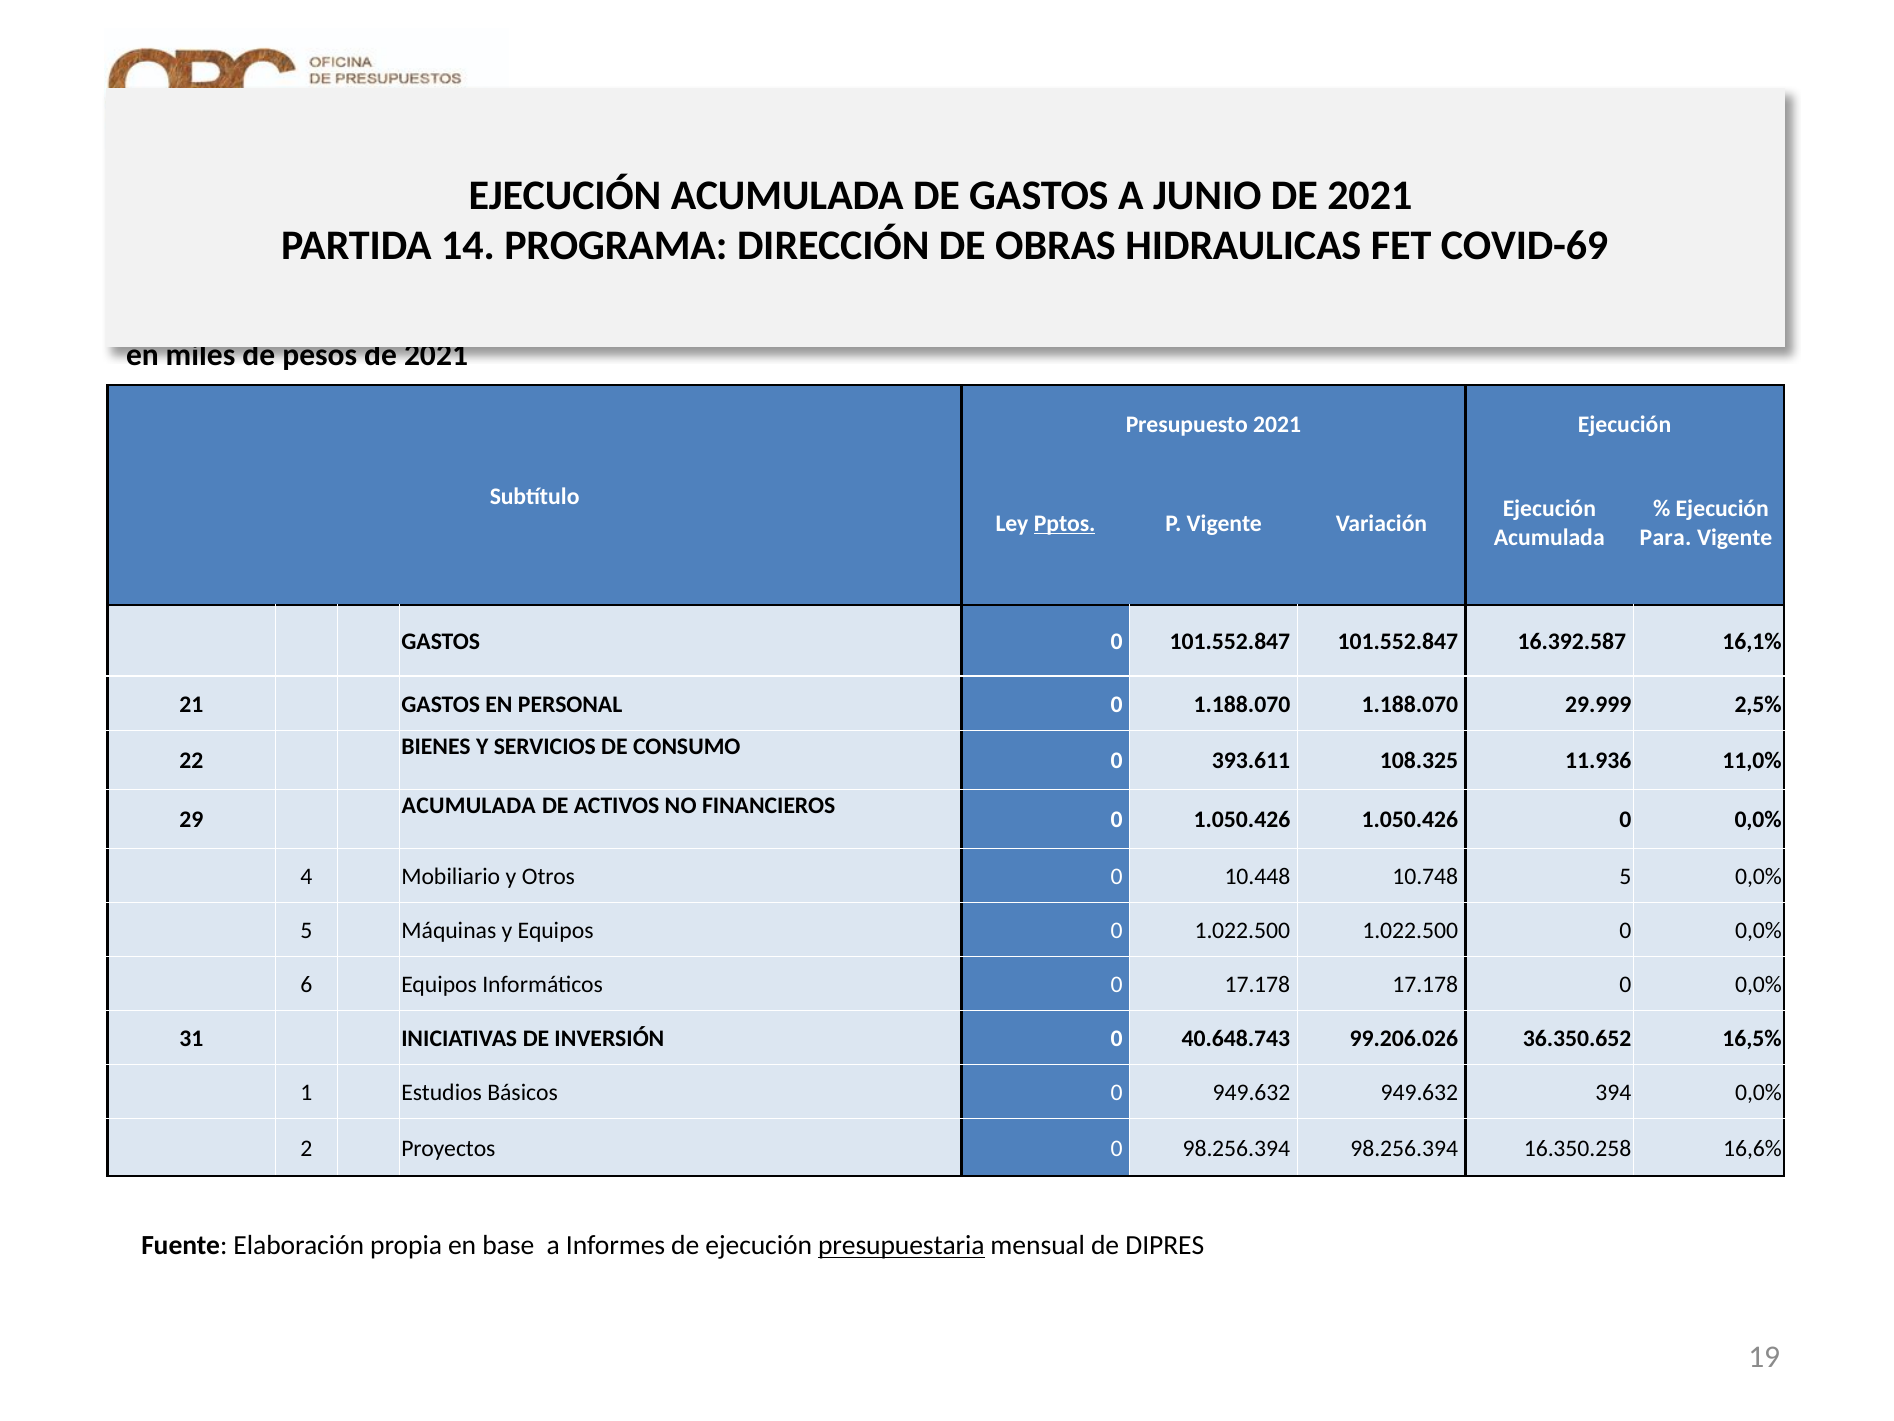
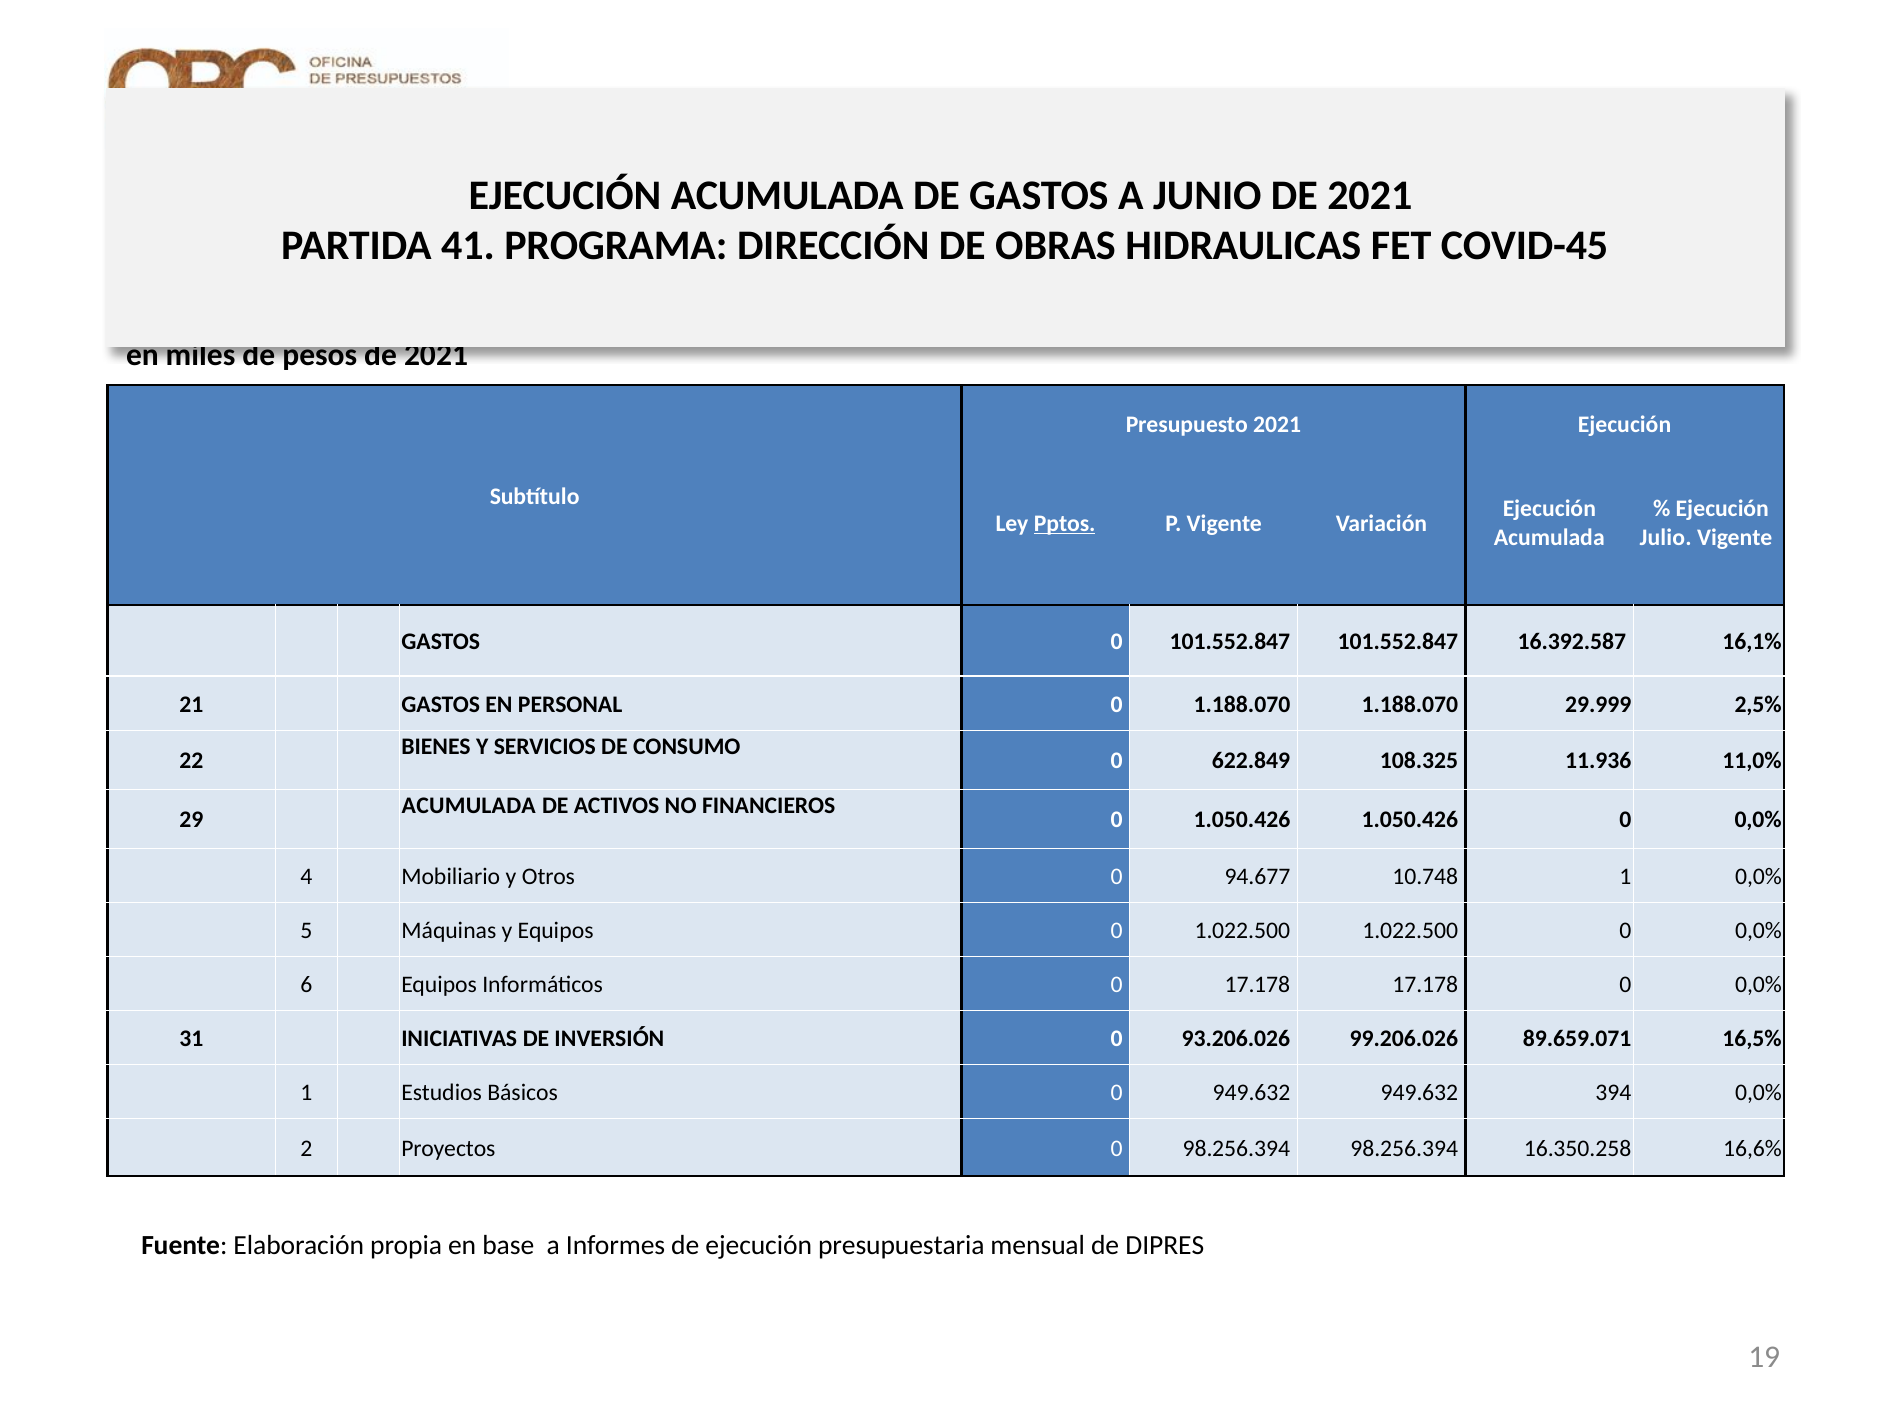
14: 14 -> 41
COVID-69: COVID-69 -> COVID-45
Para: Para -> Julio
393.611: 393.611 -> 622.849
10.448: 10.448 -> 94.677
10.748 5: 5 -> 1
40.648.743: 40.648.743 -> 93.206.026
36.350.652: 36.350.652 -> 89.659.071
presupuestaria underline: present -> none
